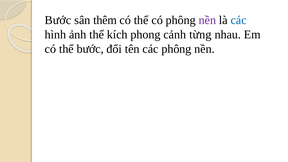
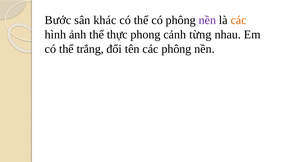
thêm: thêm -> khác
các at (239, 20) colour: blue -> orange
kích: kích -> thực
thể bước: bước -> trắng
